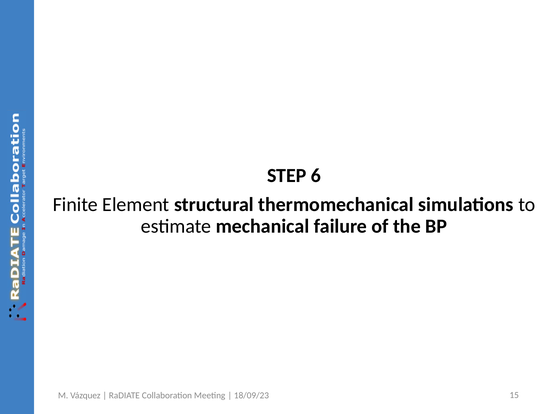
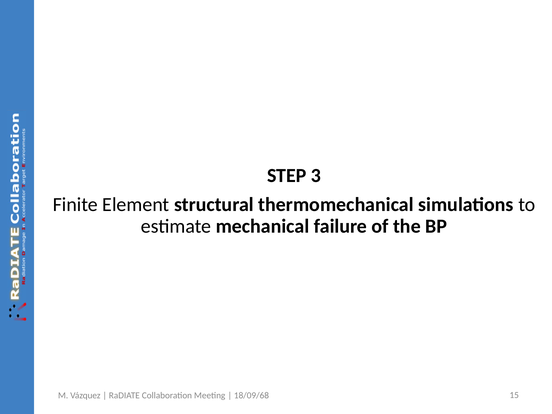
6: 6 -> 3
18/09/23: 18/09/23 -> 18/09/68
